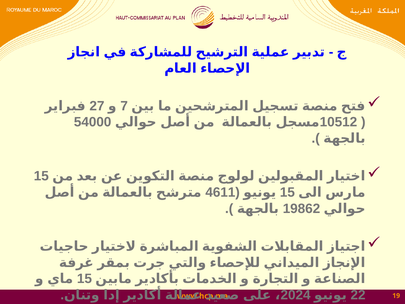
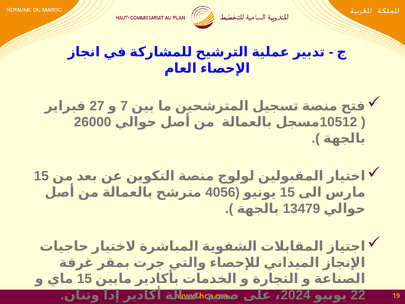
54000: 54000 -> 26000
4611: 4611 -> 4056
19862: 19862 -> 13479
